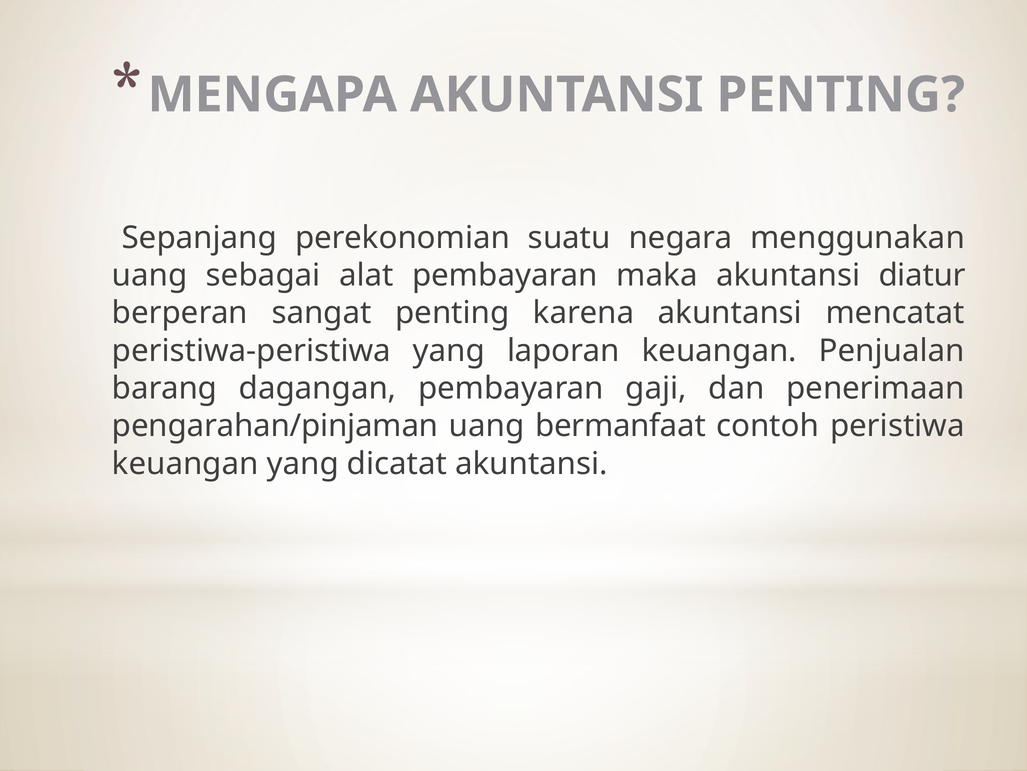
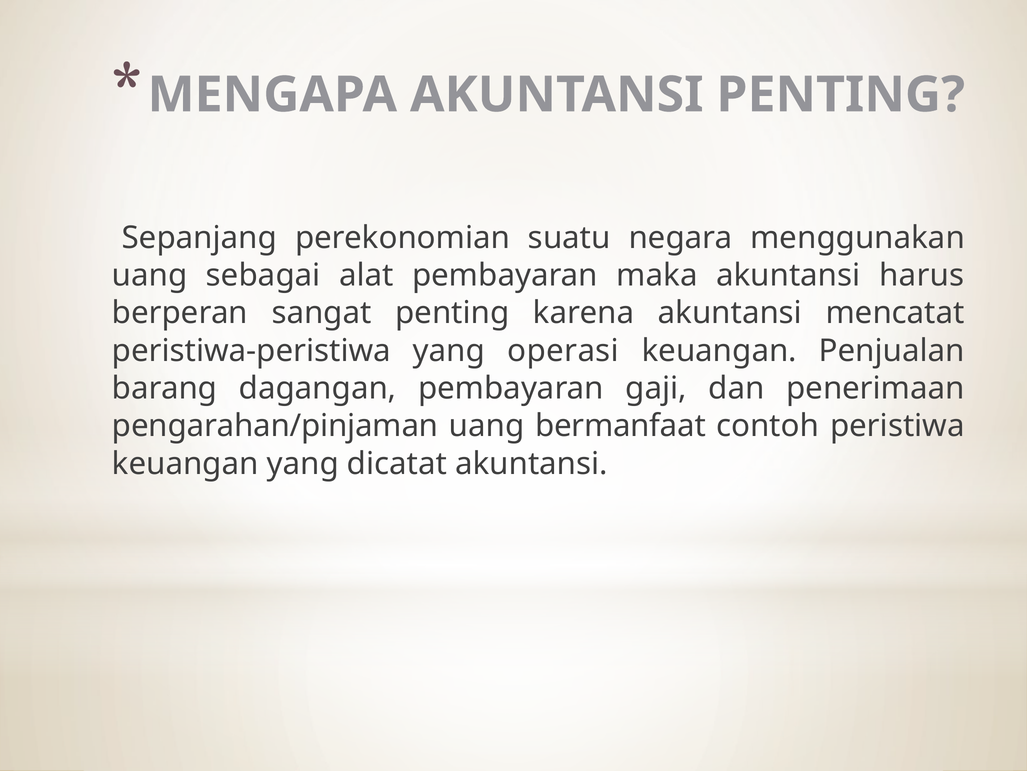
diatur: diatur -> harus
laporan: laporan -> operasi
